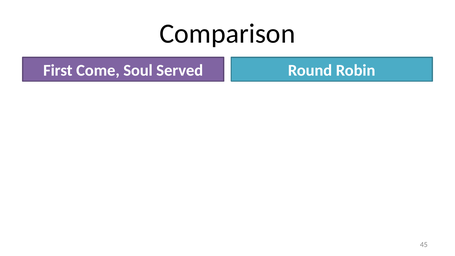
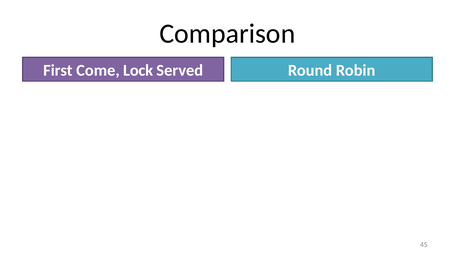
Soul: Soul -> Lock
